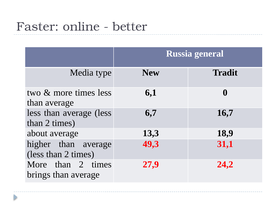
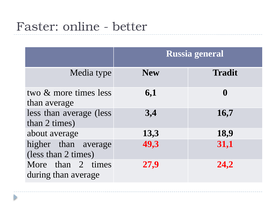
6,7: 6,7 -> 3,4
brings: brings -> during
